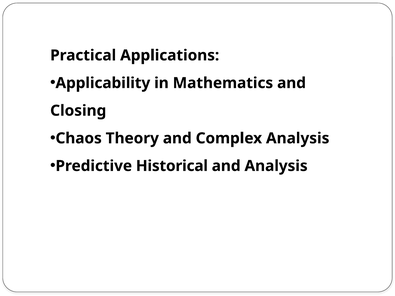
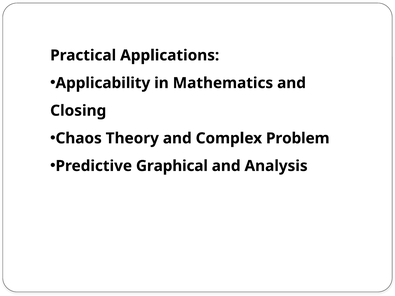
Complex Analysis: Analysis -> Problem
Historical: Historical -> Graphical
